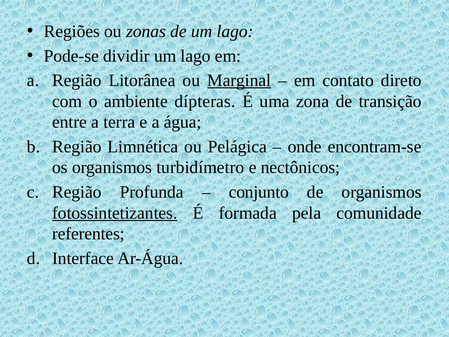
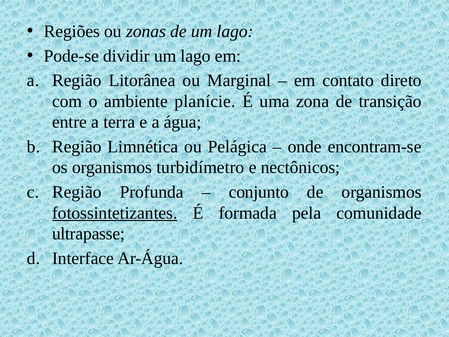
Marginal underline: present -> none
dípteras: dípteras -> planície
referentes: referentes -> ultrapasse
